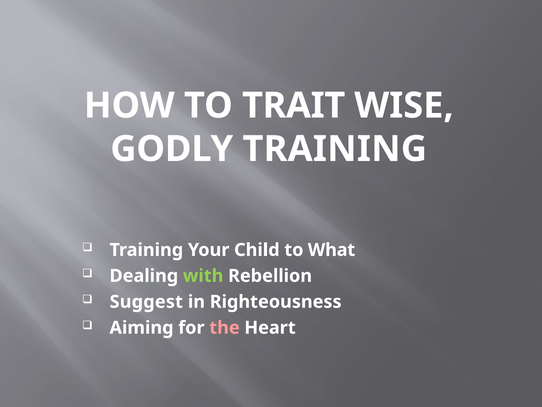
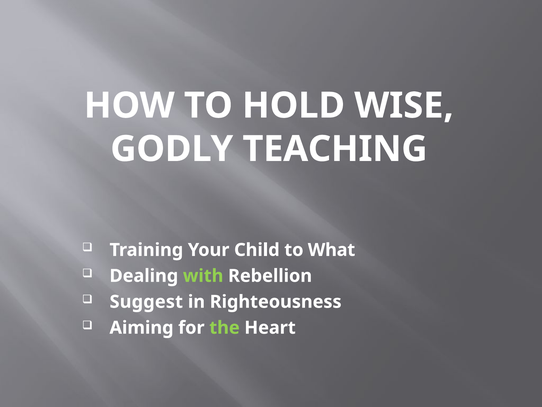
TRAIT: TRAIT -> HOLD
GODLY TRAINING: TRAINING -> TEACHING
the colour: pink -> light green
